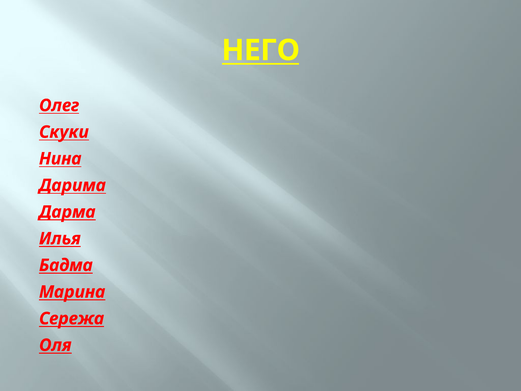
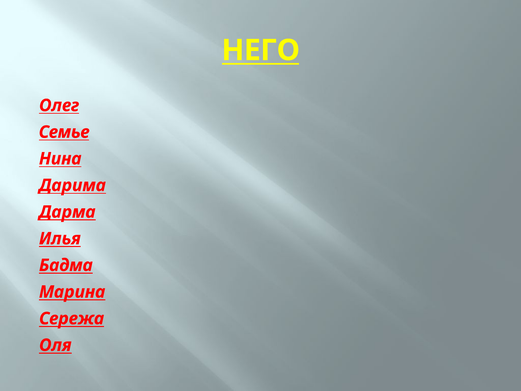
Скуки: Скуки -> Семье
